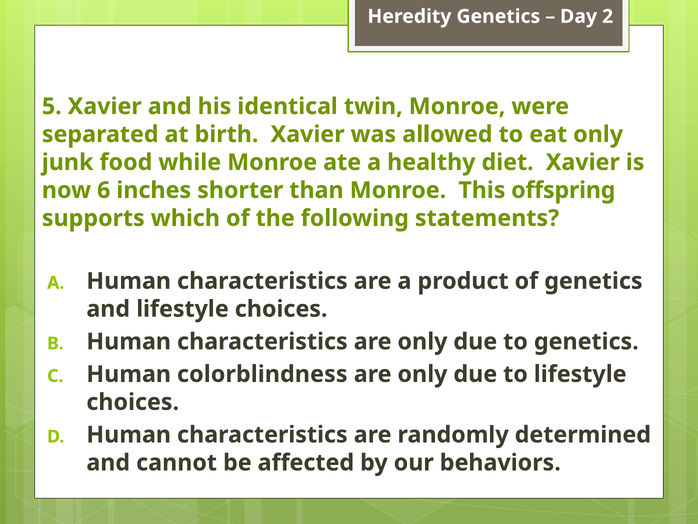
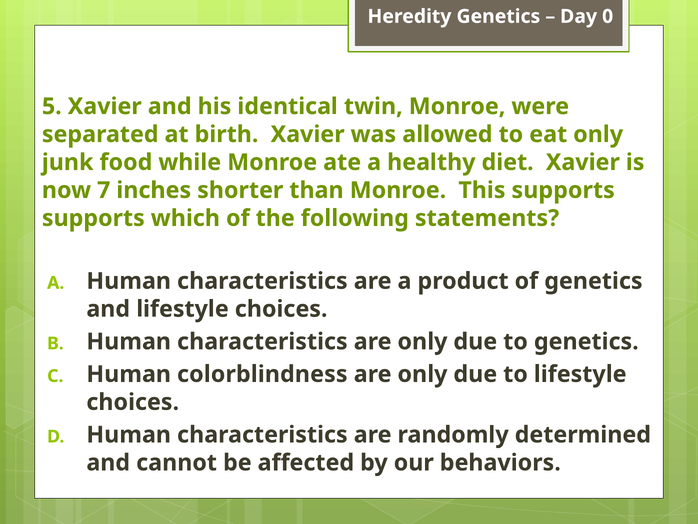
2: 2 -> 0
6: 6 -> 7
This offspring: offspring -> supports
